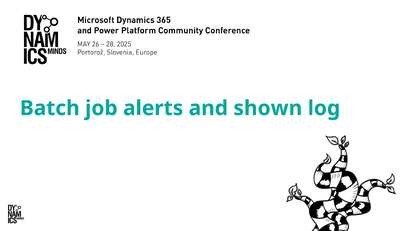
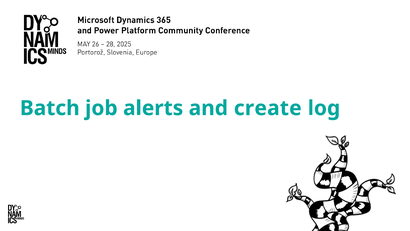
shown: shown -> create
